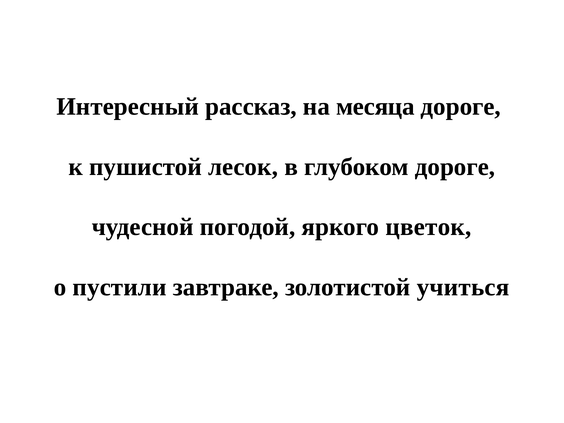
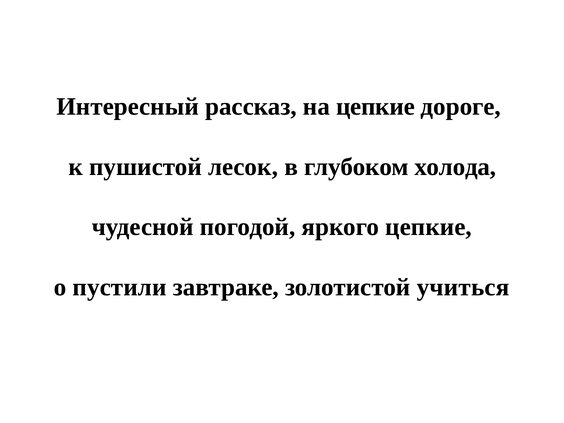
на месяца: месяца -> цепкие
глубоком дороге: дороге -> холода
яркого цветок: цветок -> цепкие
